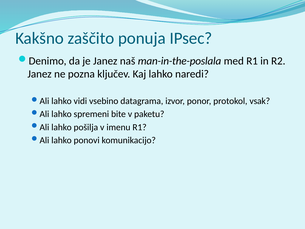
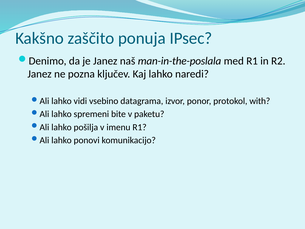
vsak: vsak -> with
